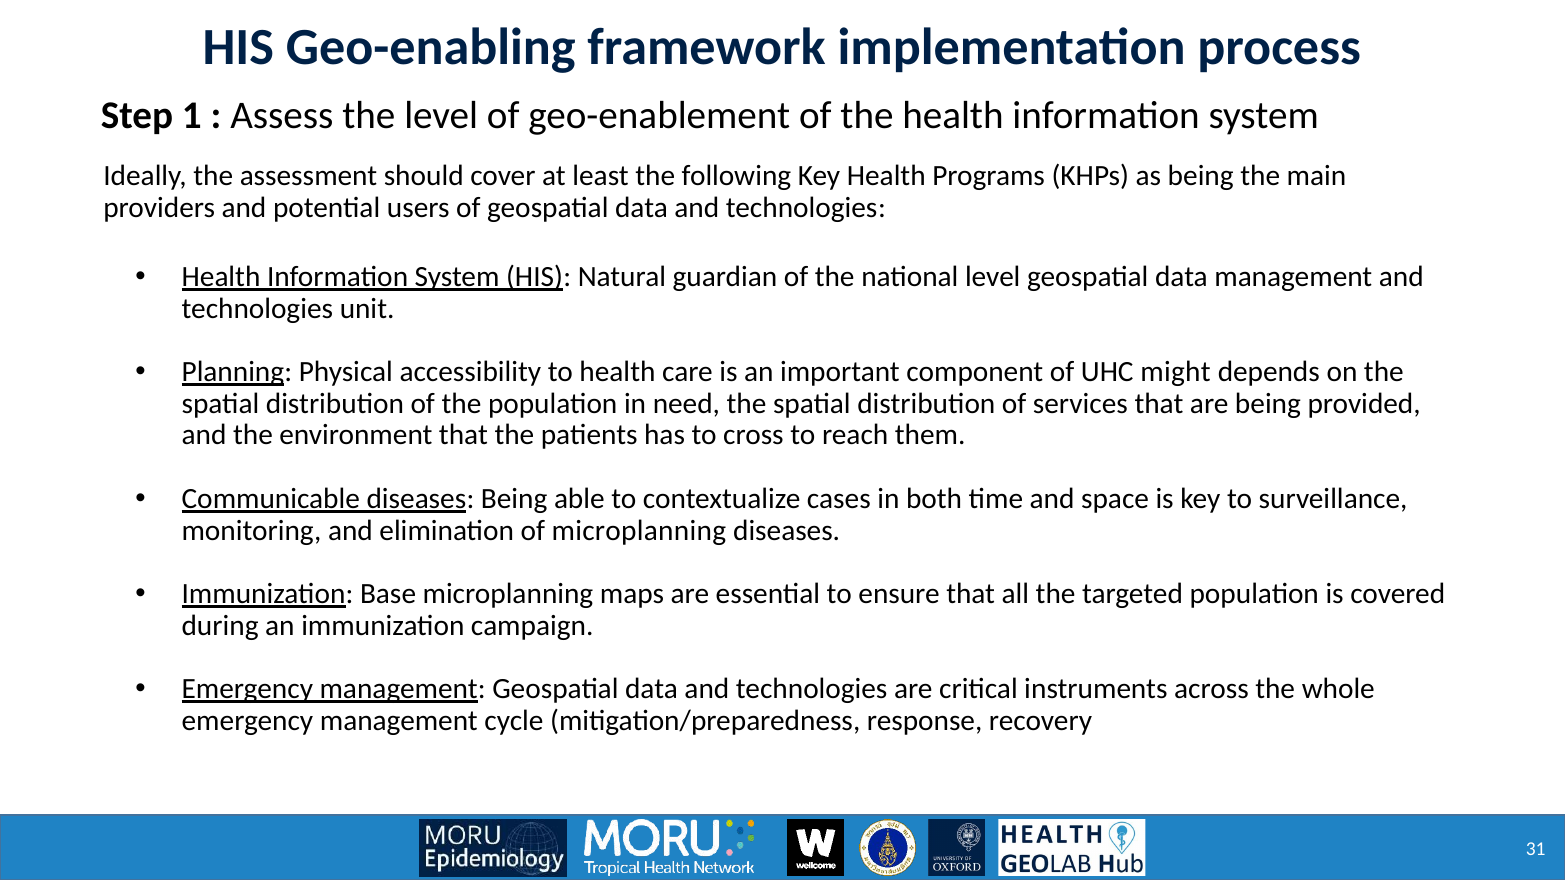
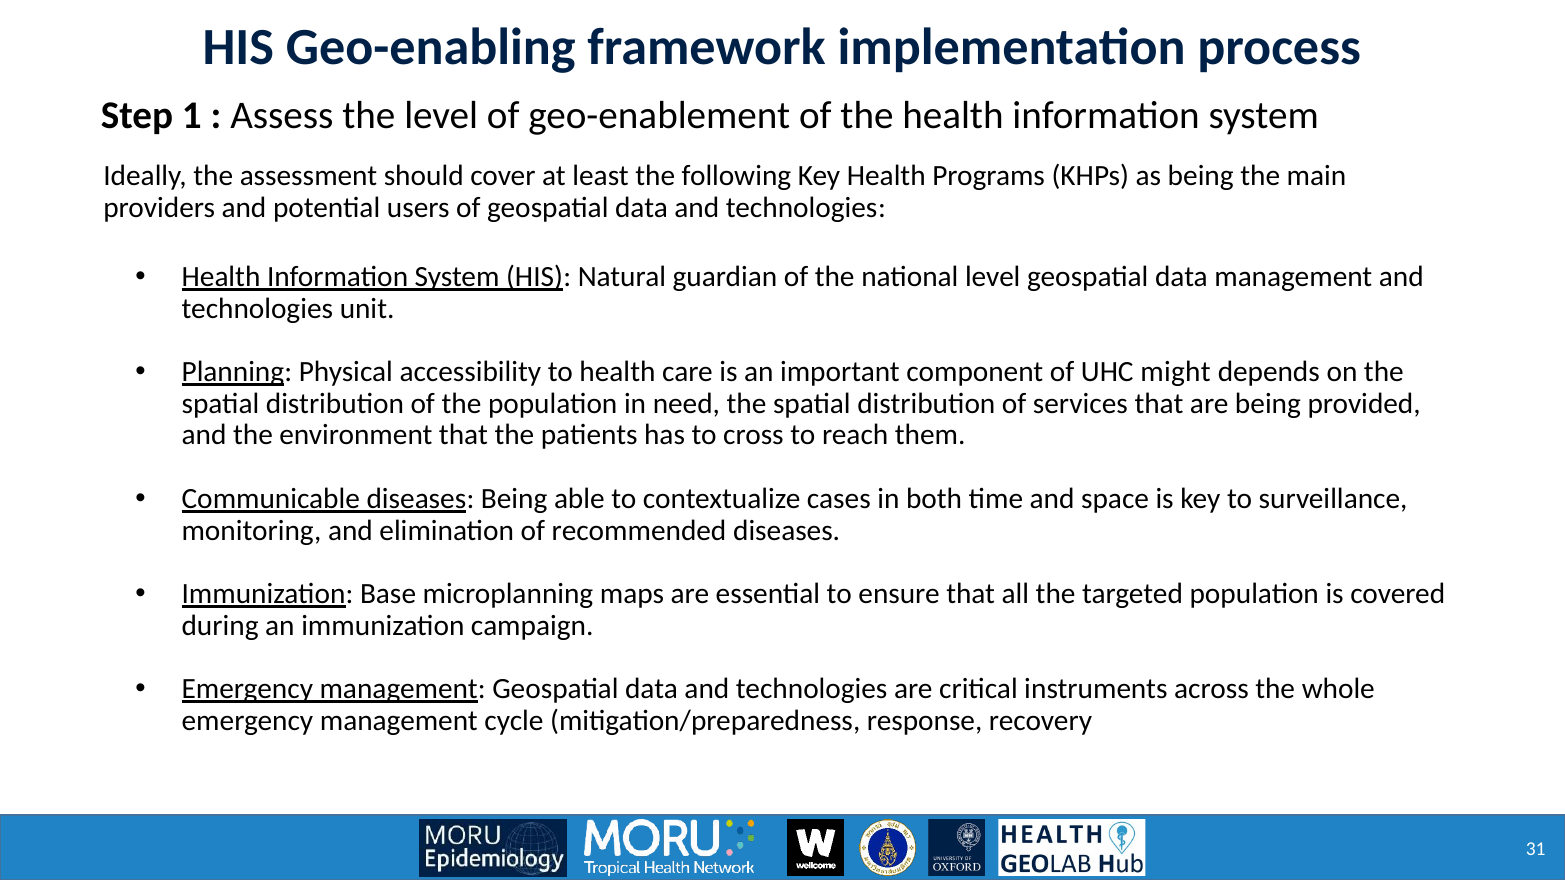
of microplanning: microplanning -> recommended
